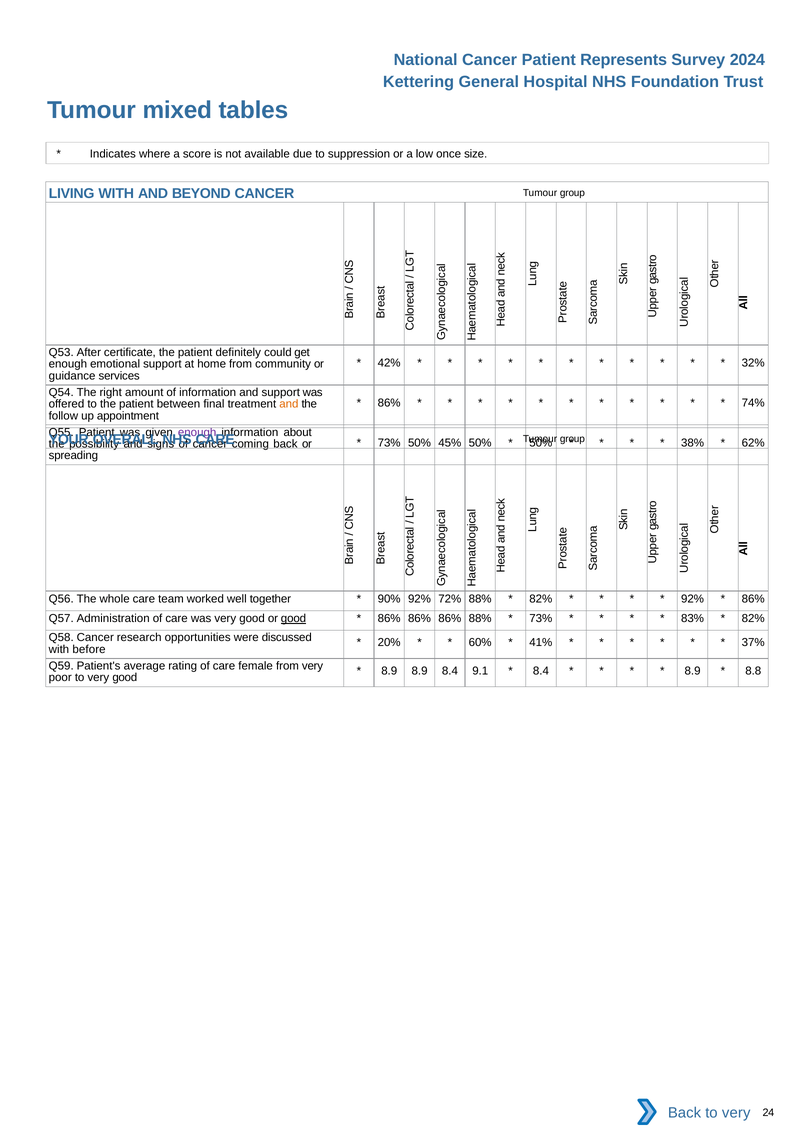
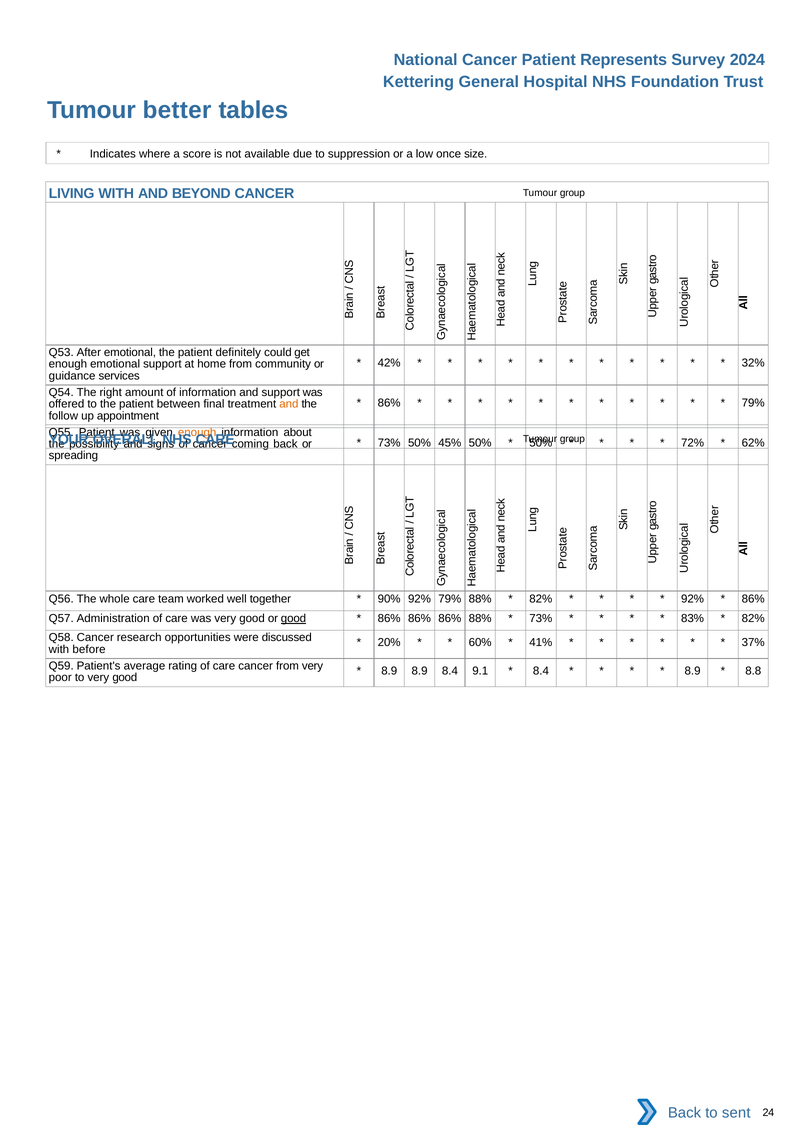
mixed: mixed -> better
After certificate: certificate -> emotional
74% at (753, 403): 74% -> 79%
Patient at (97, 432) underline: none -> present
enough at (197, 432) colour: purple -> orange
38%: 38% -> 72%
92% 72%: 72% -> 79%
care female: female -> cancer
Back to very: very -> sent
